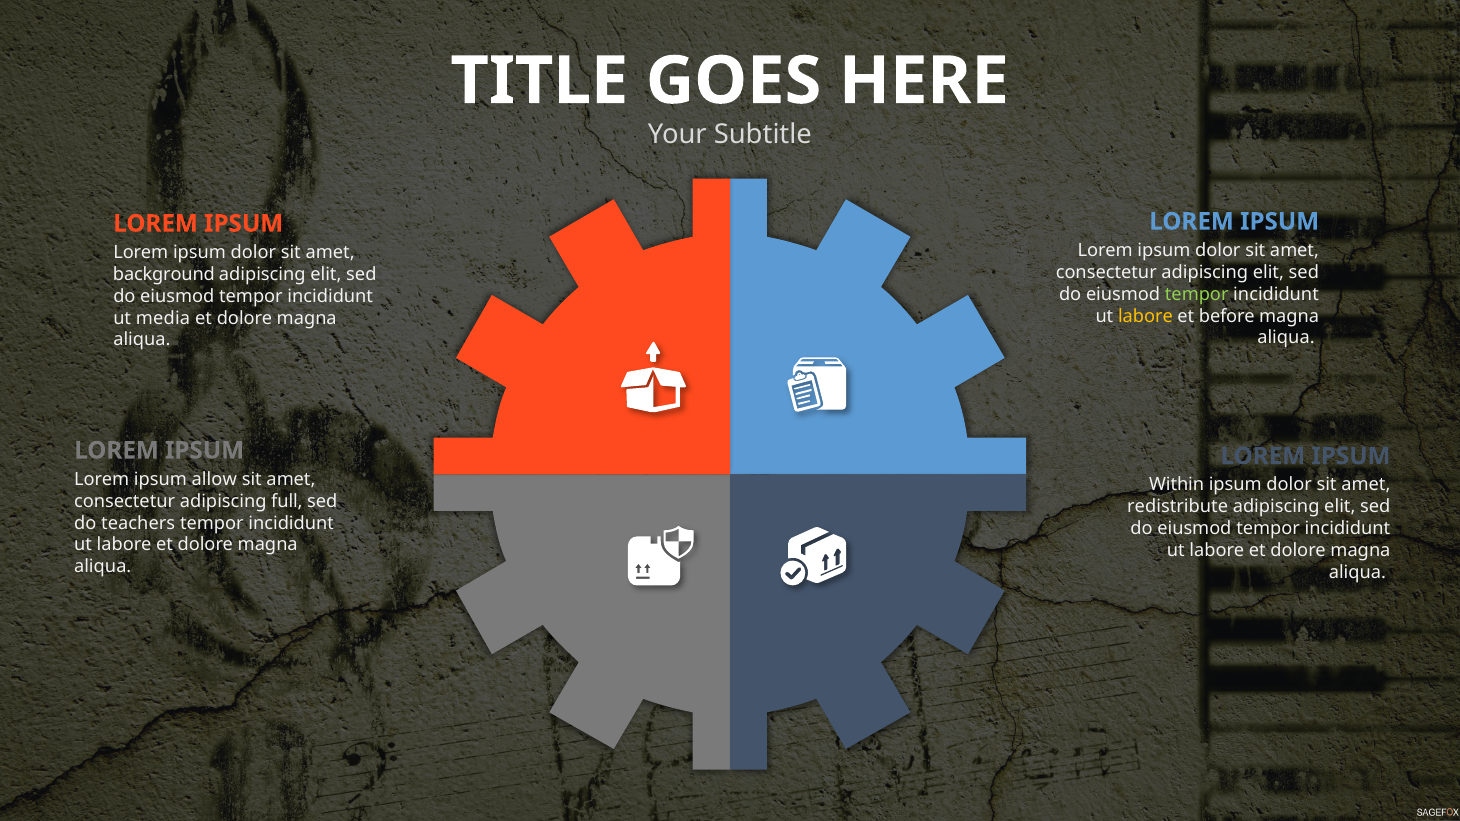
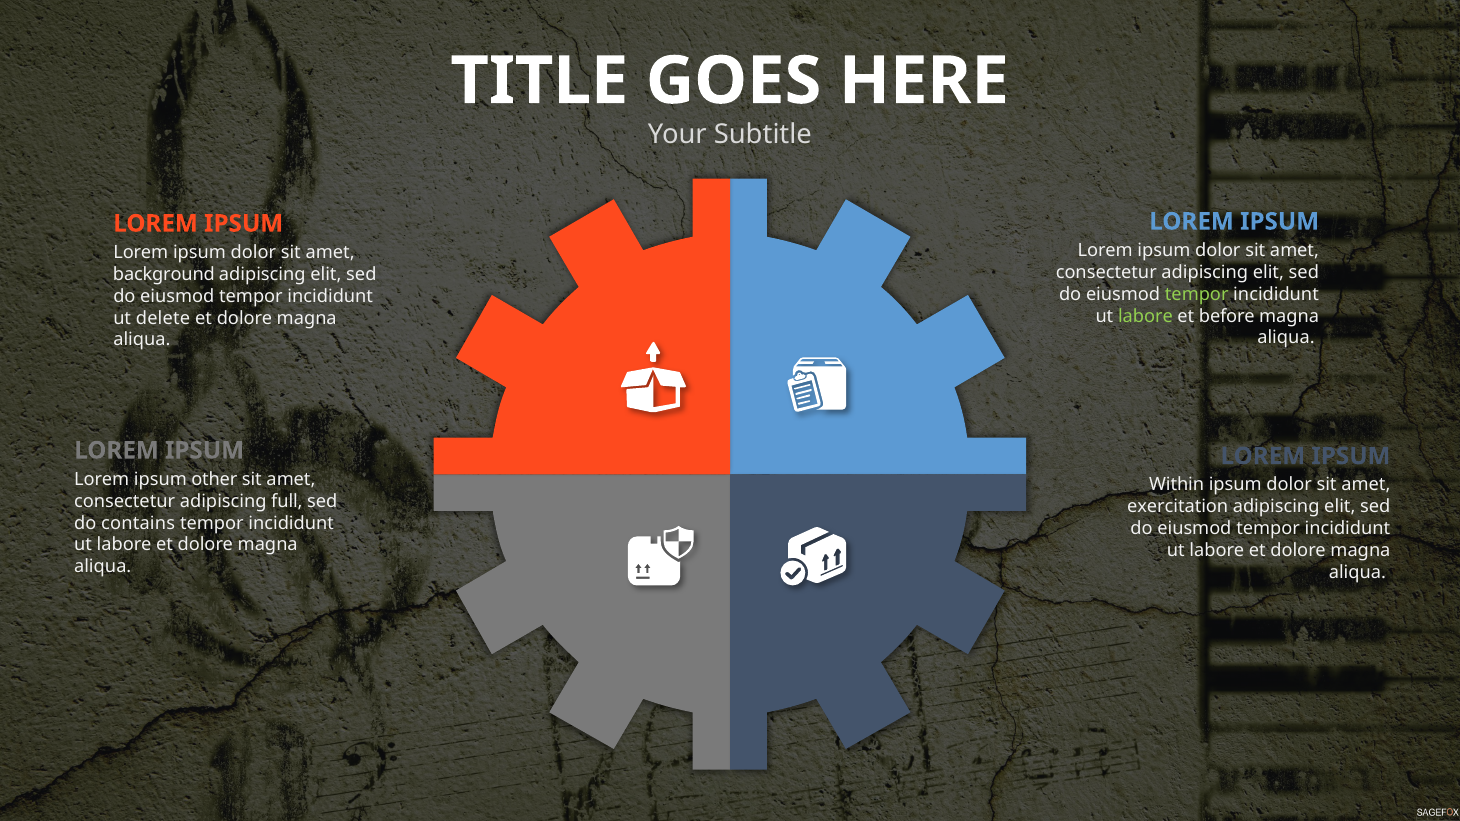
labore at (1145, 316) colour: yellow -> light green
media: media -> delete
allow: allow -> other
redistribute: redistribute -> exercitation
teachers: teachers -> contains
